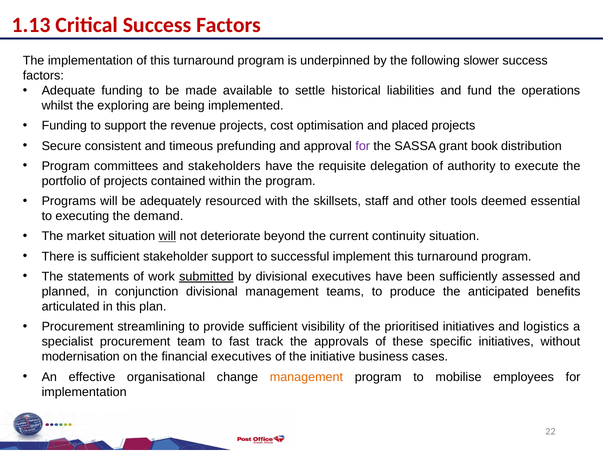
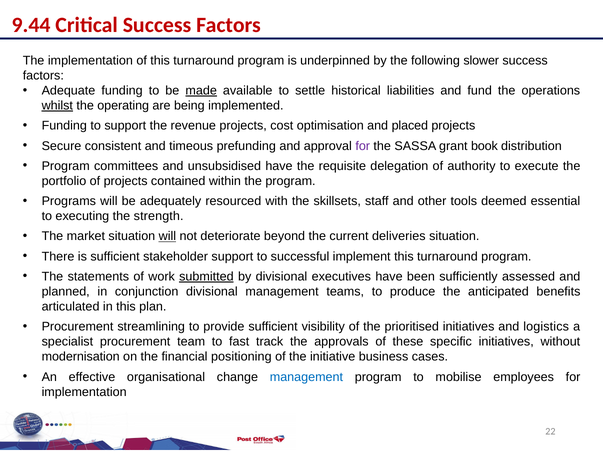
1.13: 1.13 -> 9.44
made underline: none -> present
whilst underline: none -> present
exploring: exploring -> operating
stakeholders: stakeholders -> unsubsidised
demand: demand -> strength
continuity: continuity -> deliveries
financial executives: executives -> positioning
management at (306, 377) colour: orange -> blue
